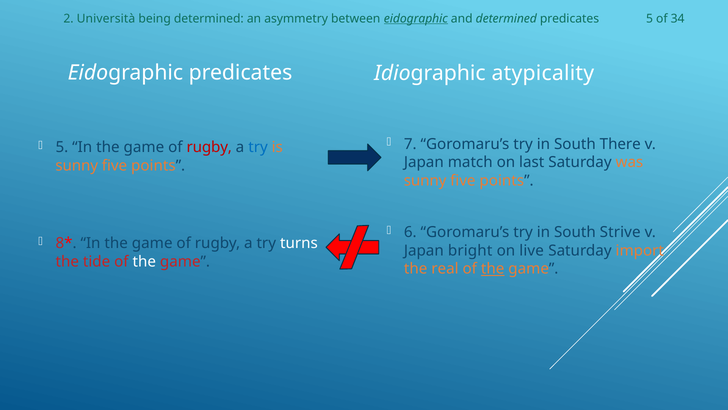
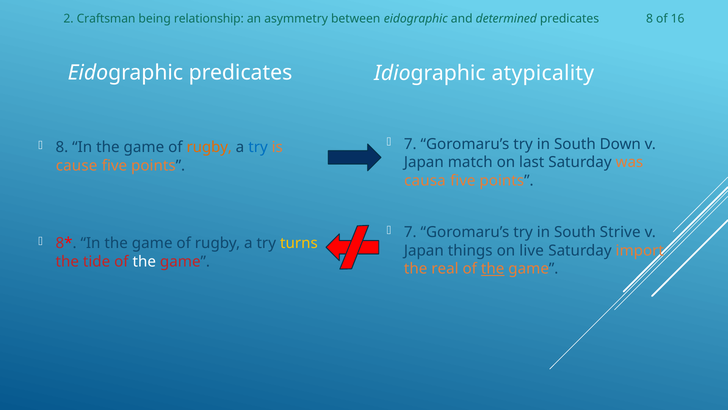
Università: Università -> Craftsman
being determined: determined -> relationship
eidographic at (416, 19) underline: present -> none
predicates 5: 5 -> 8
34: 34 -> 16
There: There -> Down
5 at (62, 147): 5 -> 8
rugby at (209, 147) colour: red -> orange
sunny at (77, 166): sunny -> cause
sunny at (425, 180): sunny -> causa
6 at (410, 232): 6 -> 7
turns colour: white -> yellow
bright: bright -> things
